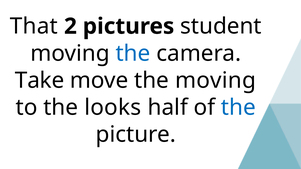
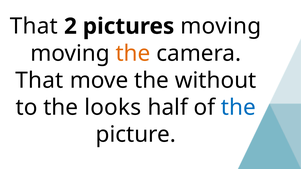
pictures student: student -> moving
the at (133, 53) colour: blue -> orange
Take at (40, 81): Take -> That
the moving: moving -> without
